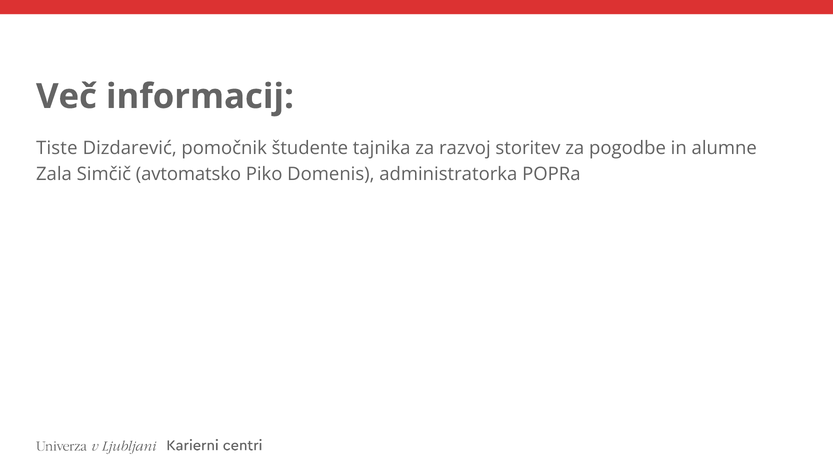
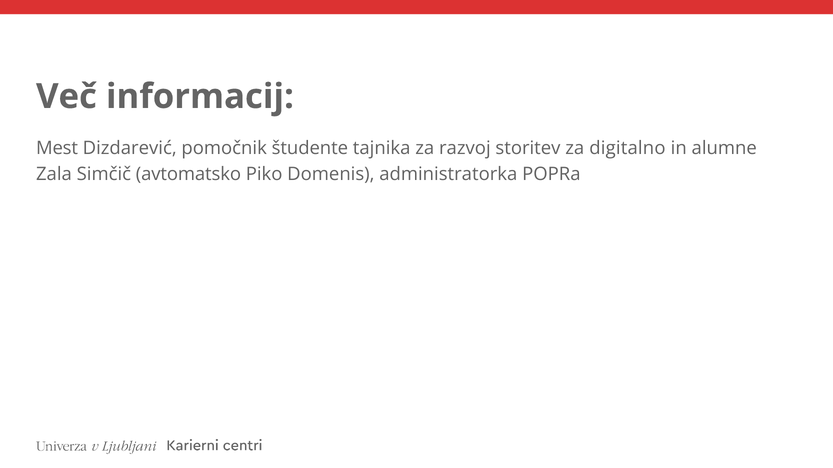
Tiste: Tiste -> Mest
pogodbe: pogodbe -> digitalno
